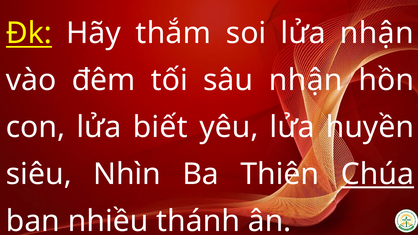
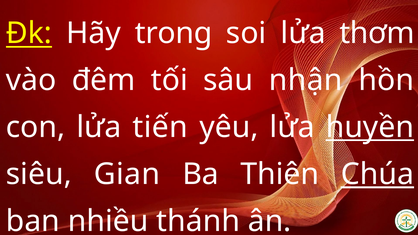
thắm: thắm -> trong
lửa nhận: nhận -> thơm
biết: biết -> tiến
huyền underline: none -> present
Nhìn: Nhìn -> Gian
